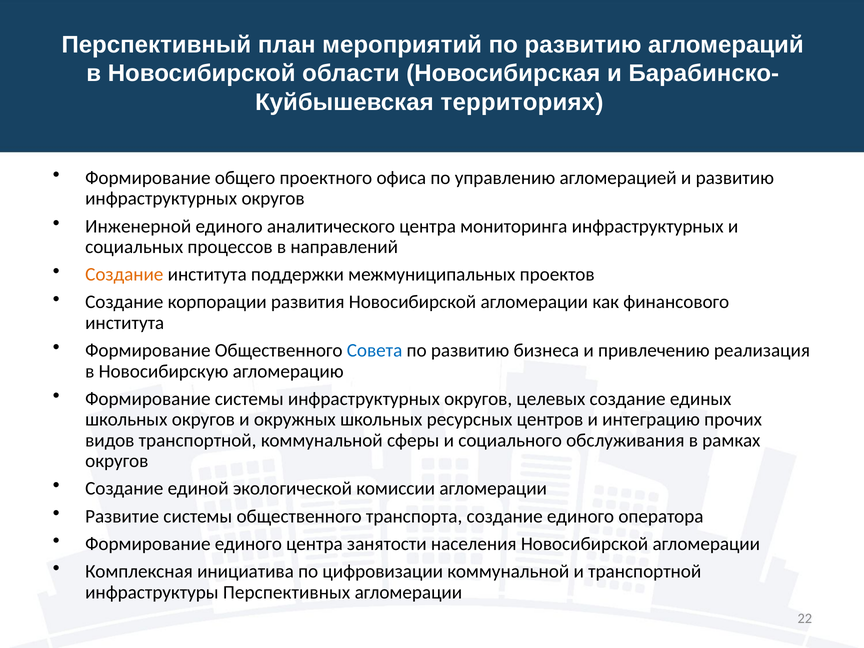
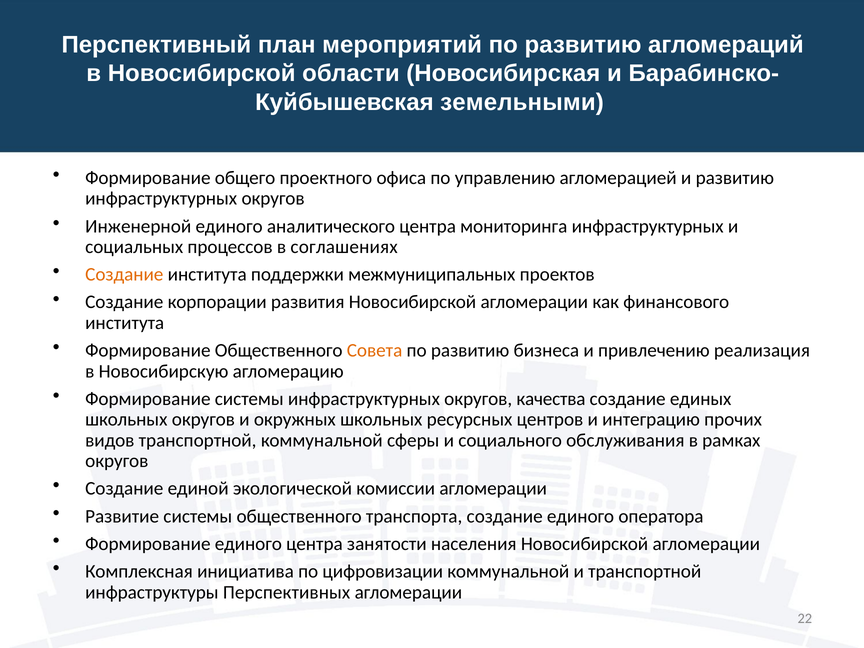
территориях: территориях -> земельными
направлений: направлений -> соглашениях
Совета colour: blue -> orange
целевых: целевых -> качества
